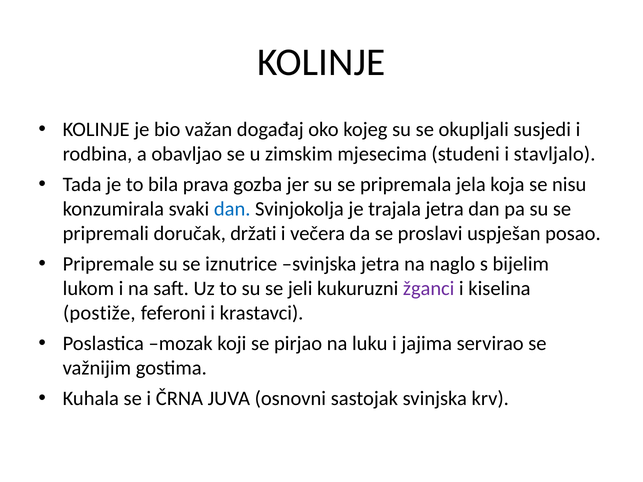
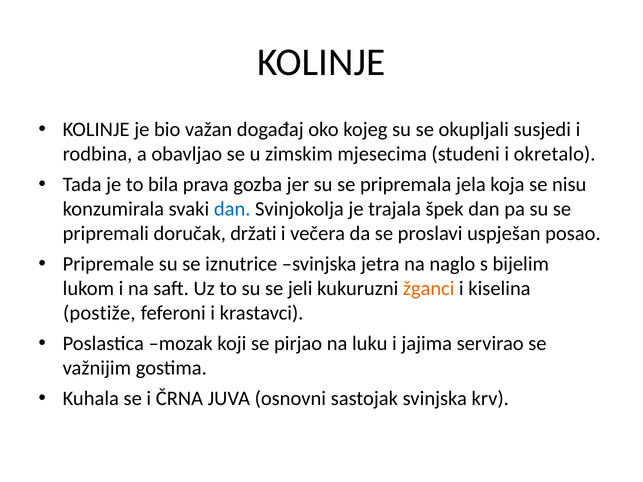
stavljalo: stavljalo -> okretalo
trajala jetra: jetra -> špek
žganci colour: purple -> orange
